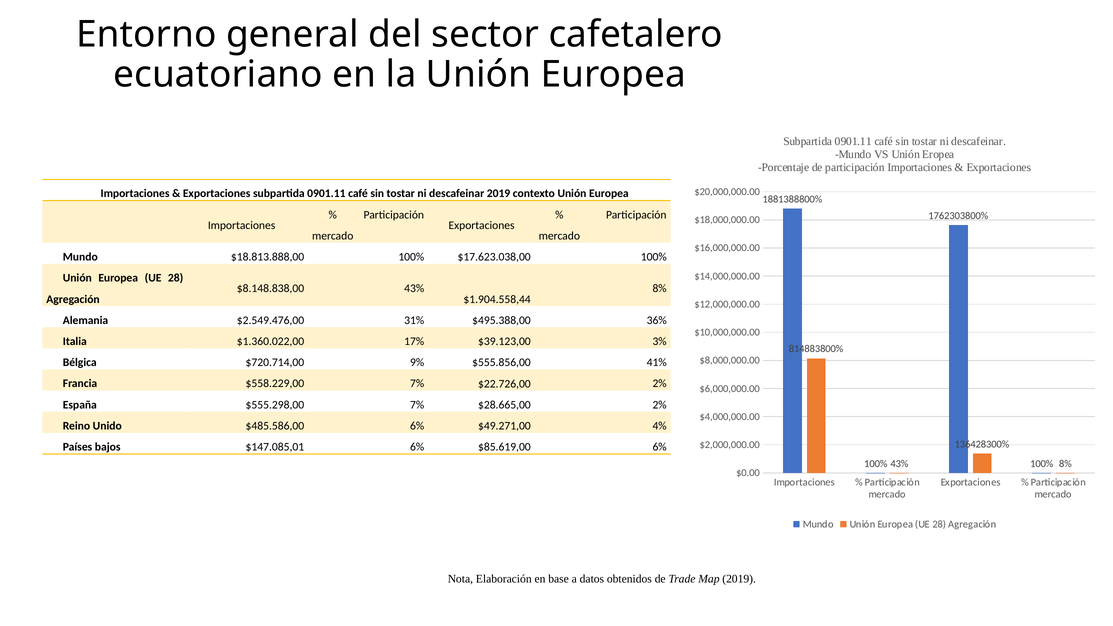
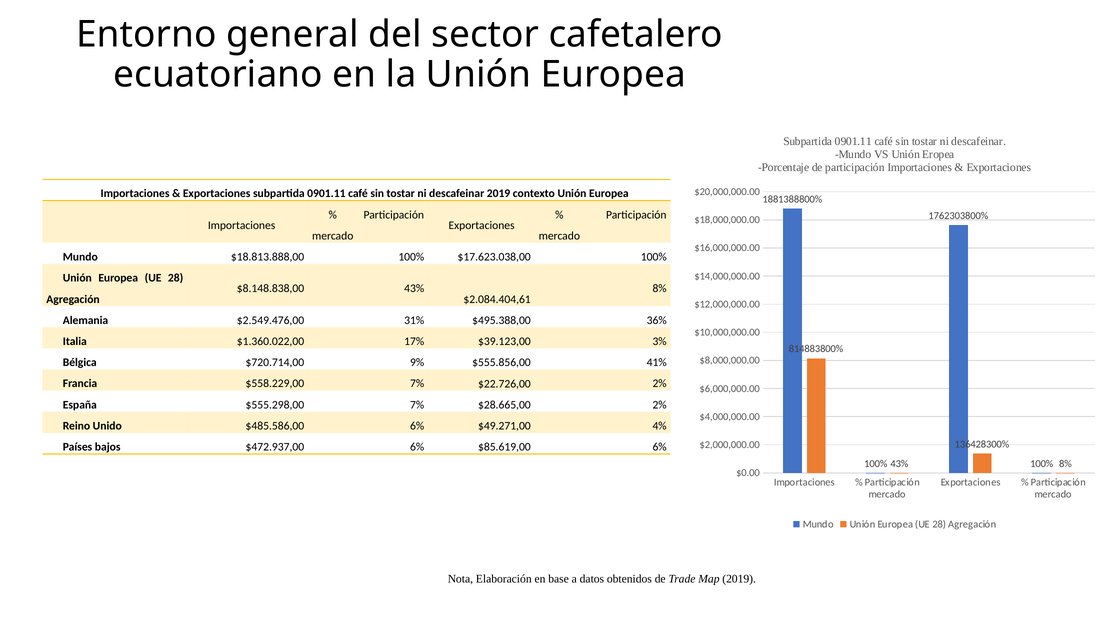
$1.904.558,44: $1.904.558,44 -> $2.084.404,61
$147.085,01: $147.085,01 -> $472.937,00
